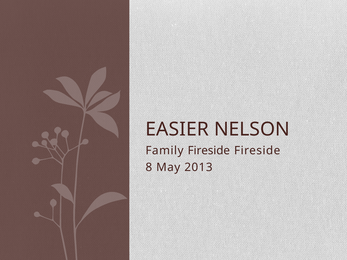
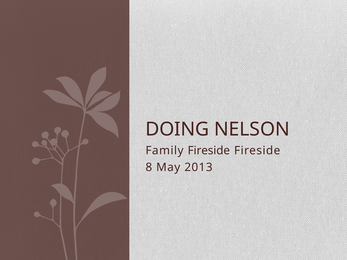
EASIER: EASIER -> DOING
